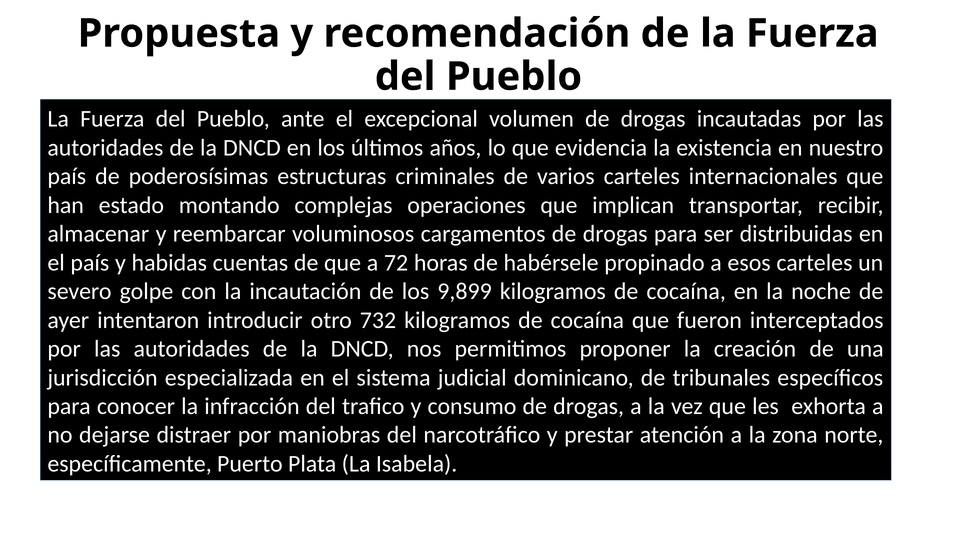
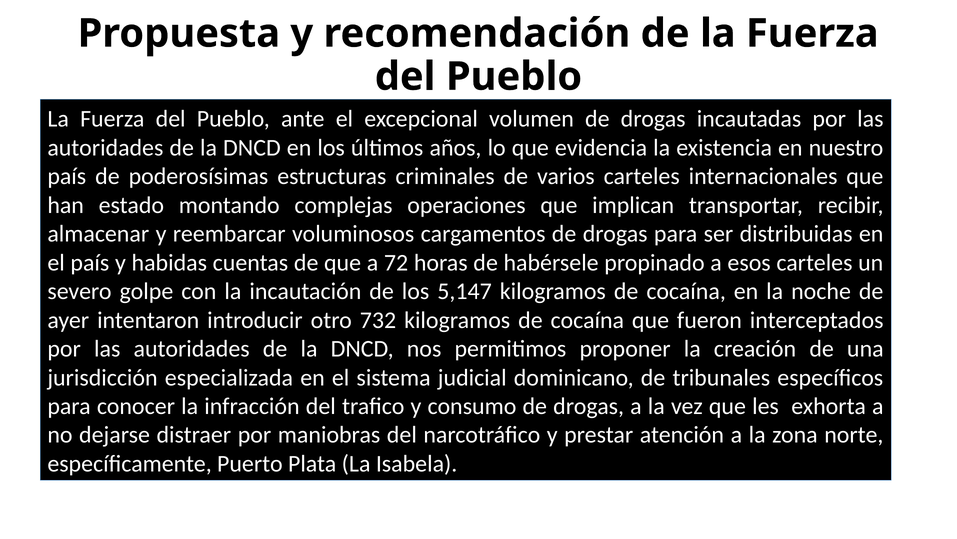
9,899: 9,899 -> 5,147
